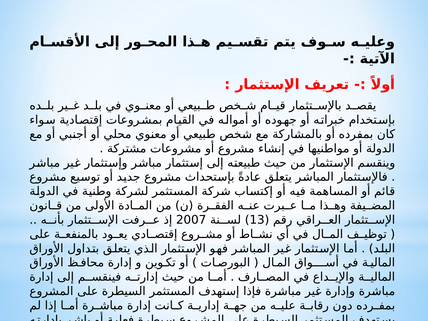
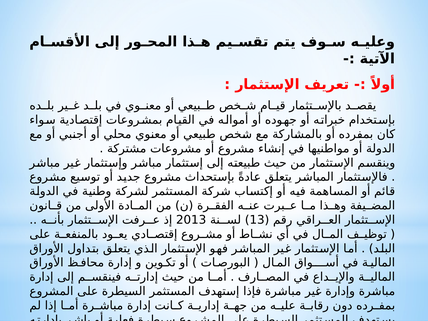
2007: 2007 -> 2013
